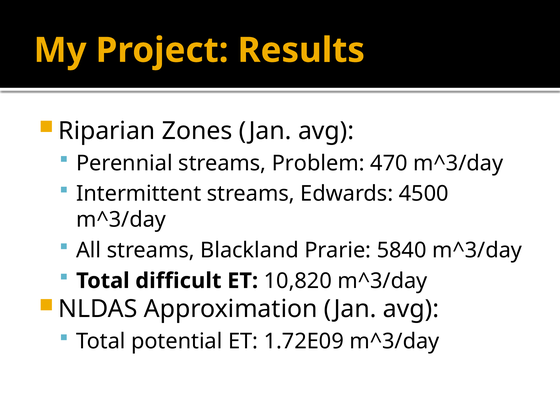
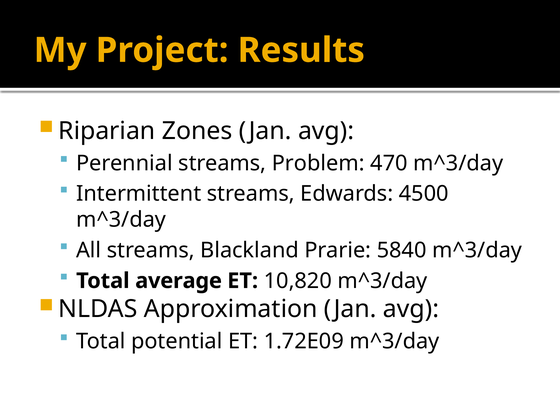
difficult: difficult -> average
